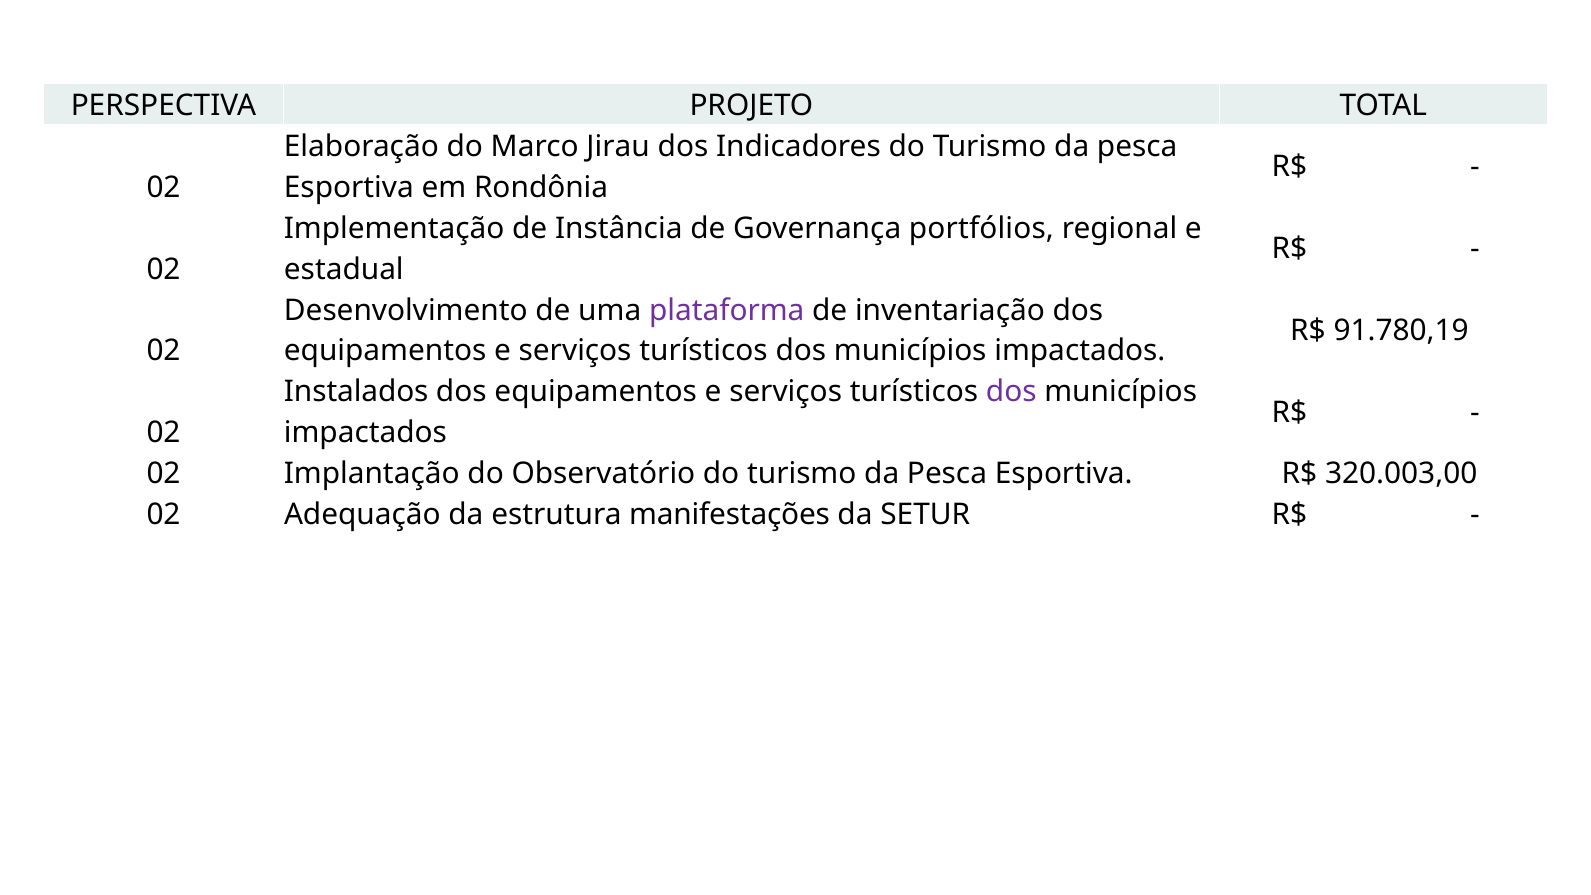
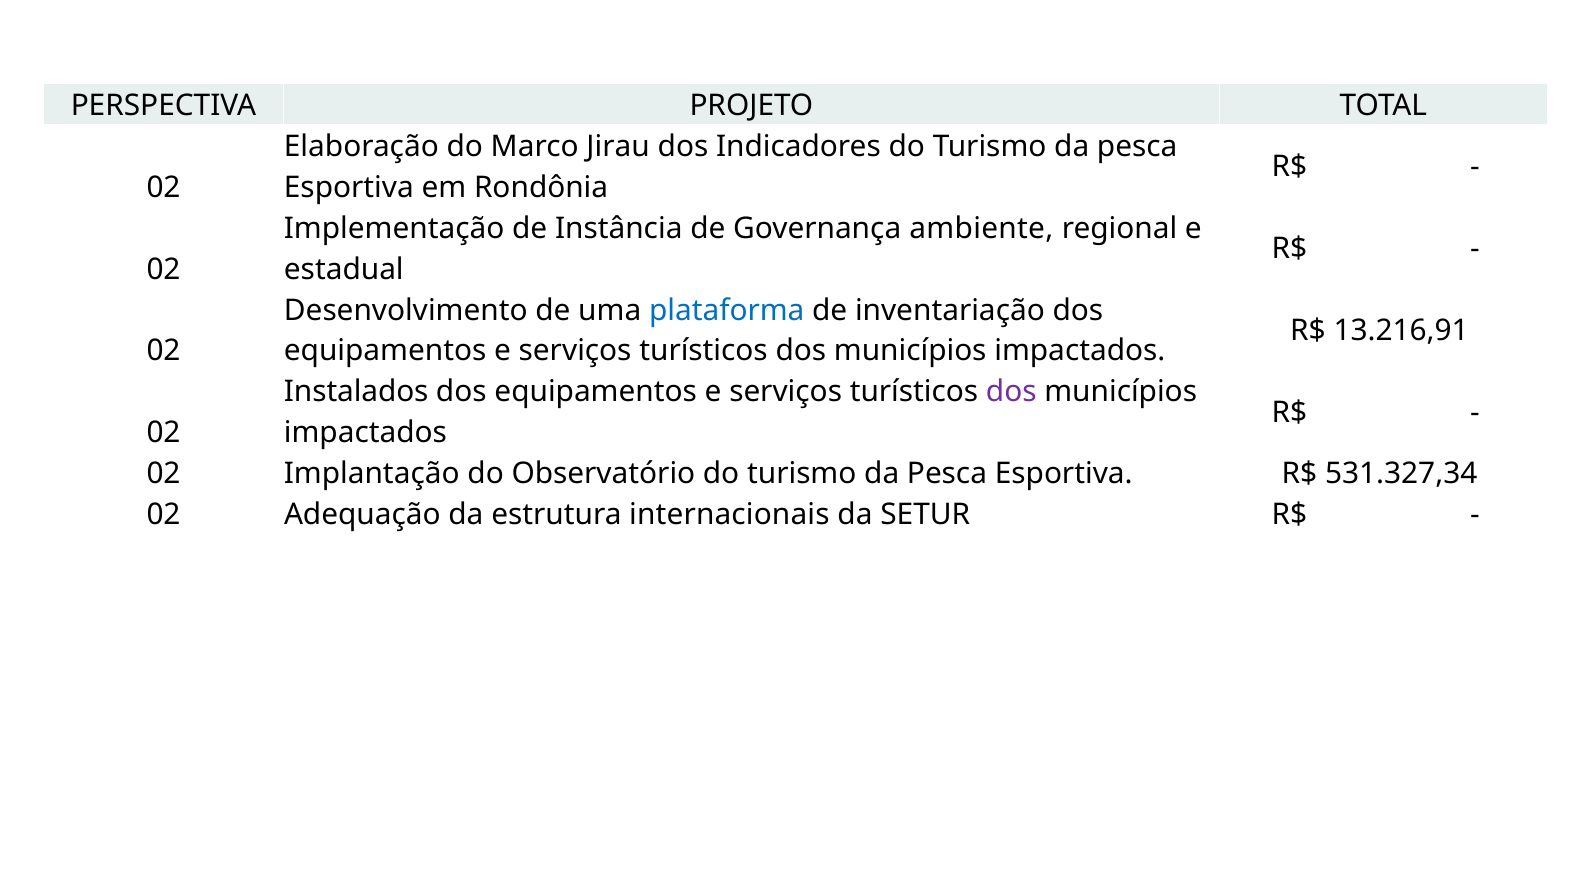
portfólios: portfólios -> ambiente
plataforma colour: purple -> blue
91.780,19: 91.780,19 -> 13.216,91
320.003,00: 320.003,00 -> 531.327,34
manifestações: manifestações -> internacionais
